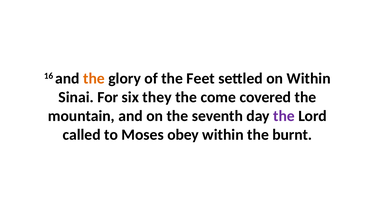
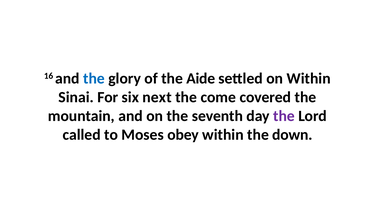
the at (94, 78) colour: orange -> blue
Feet: Feet -> Aide
they: they -> next
burnt: burnt -> down
